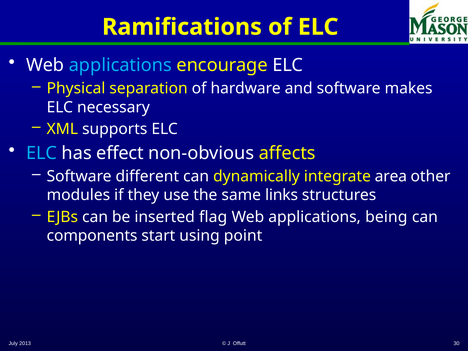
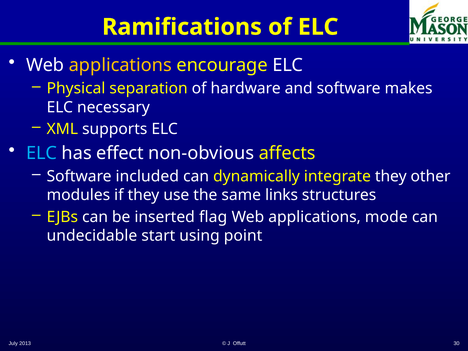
applications at (120, 65) colour: light blue -> yellow
different: different -> included
integrate area: area -> they
being: being -> mode
components: components -> undecidable
